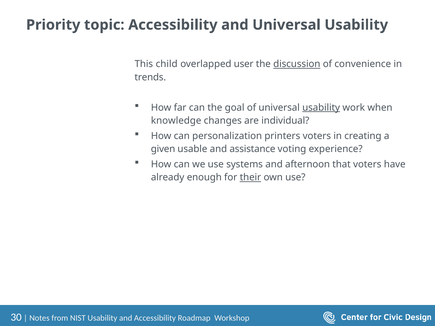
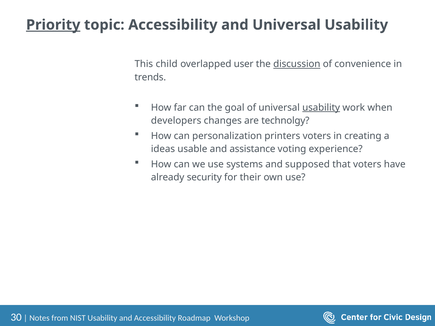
Priority underline: none -> present
knowledge: knowledge -> developers
individual: individual -> technolgy
given: given -> ideas
afternoon: afternoon -> supposed
enough: enough -> security
their underline: present -> none
